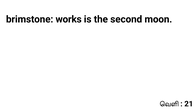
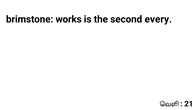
moon: moon -> every
